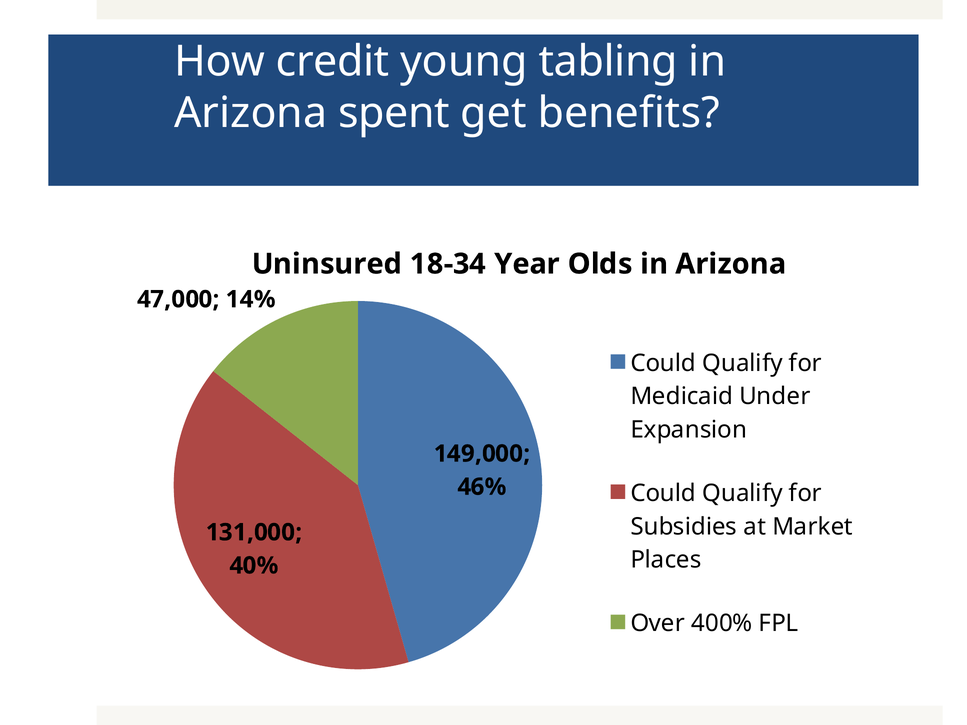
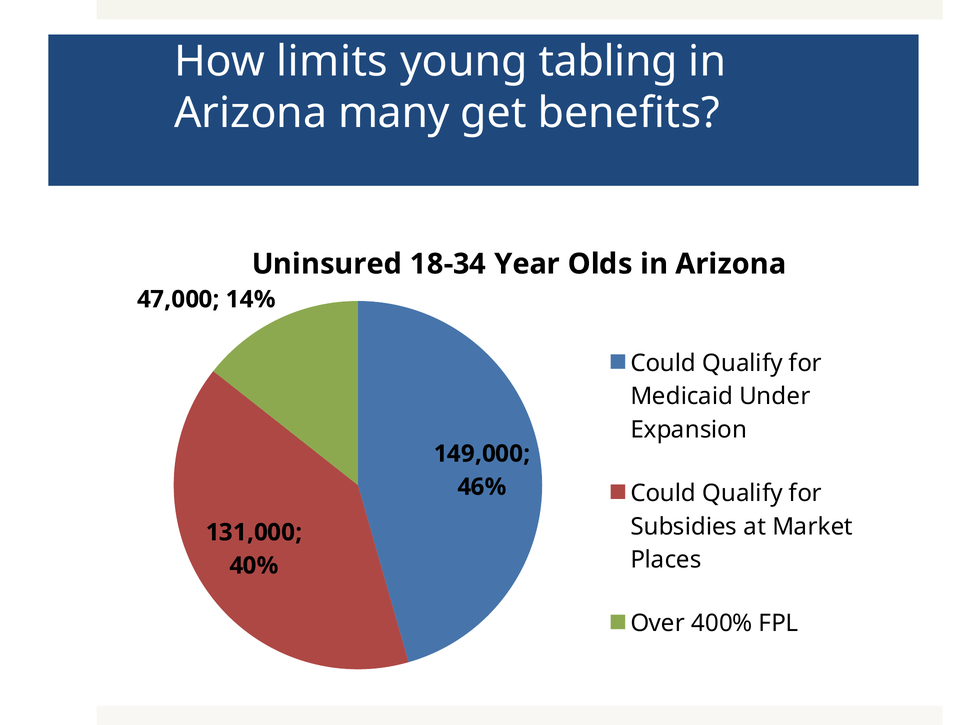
credit: credit -> limits
spent: spent -> many
